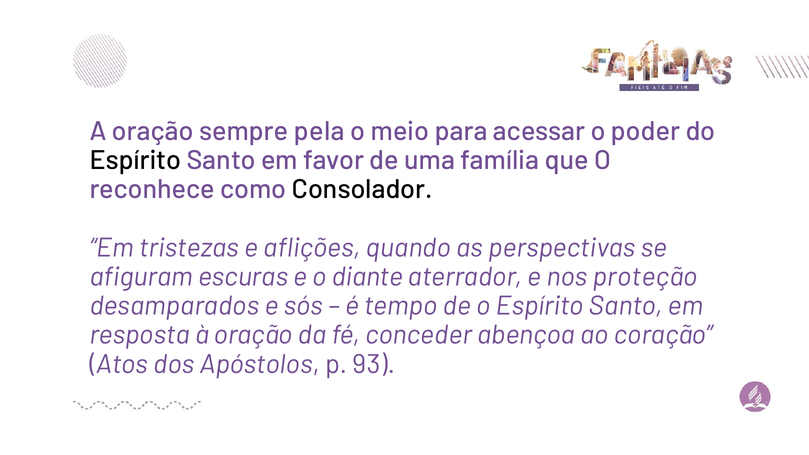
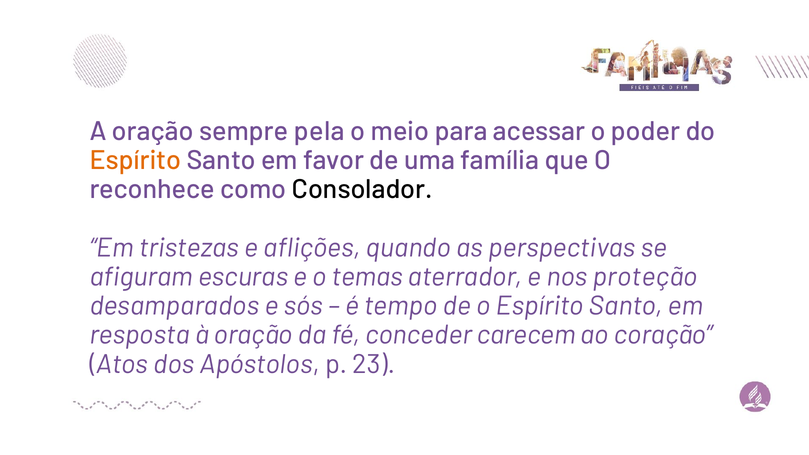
Espírito at (135, 160) colour: black -> orange
diante: diante -> temas
abençoa: abençoa -> carecem
93: 93 -> 23
